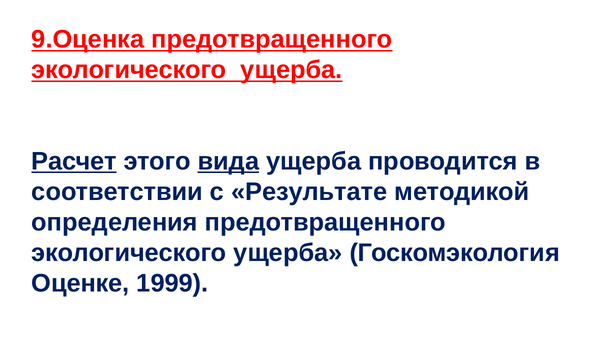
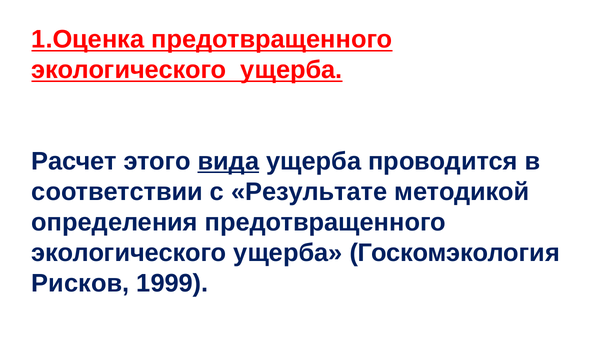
9.Оценка: 9.Оценка -> 1.Оценка
Расчет underline: present -> none
Оценке: Оценке -> Рисков
